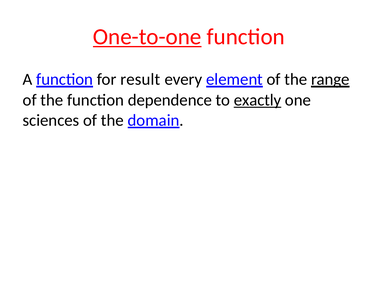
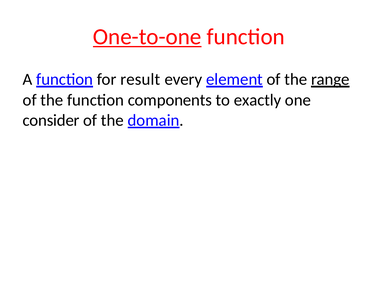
dependence: dependence -> components
exactly underline: present -> none
sciences: sciences -> consider
